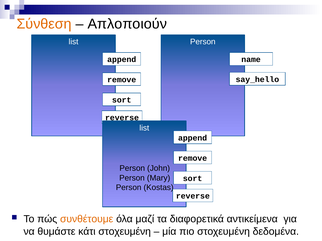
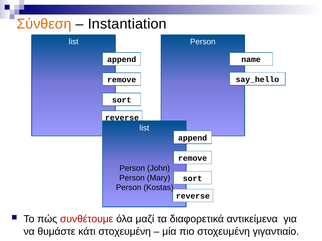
Απλοποιούν: Απλοποιούν -> Instantiation
συνθέτουμε colour: orange -> red
δεδομένα: δεδομένα -> γιγαντιαίο
